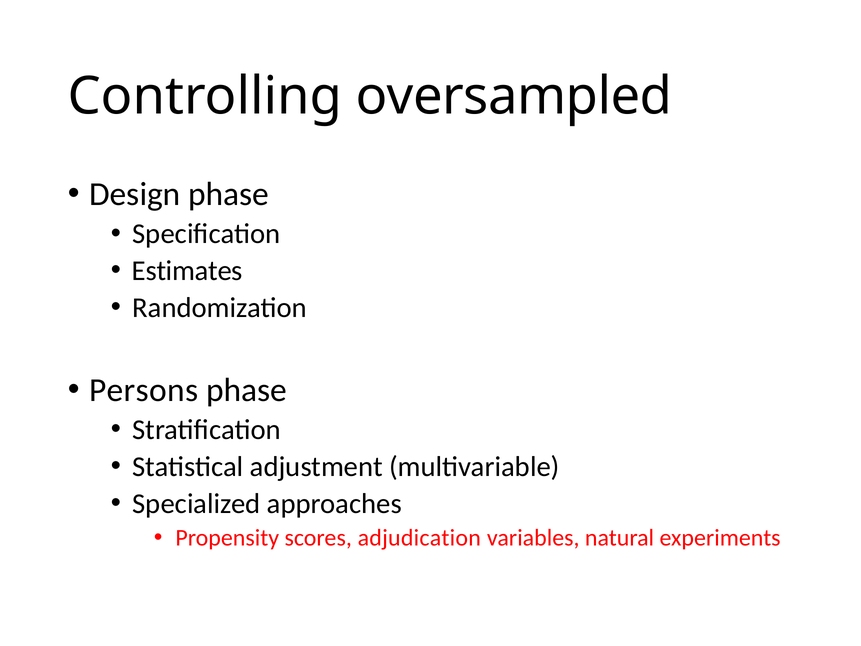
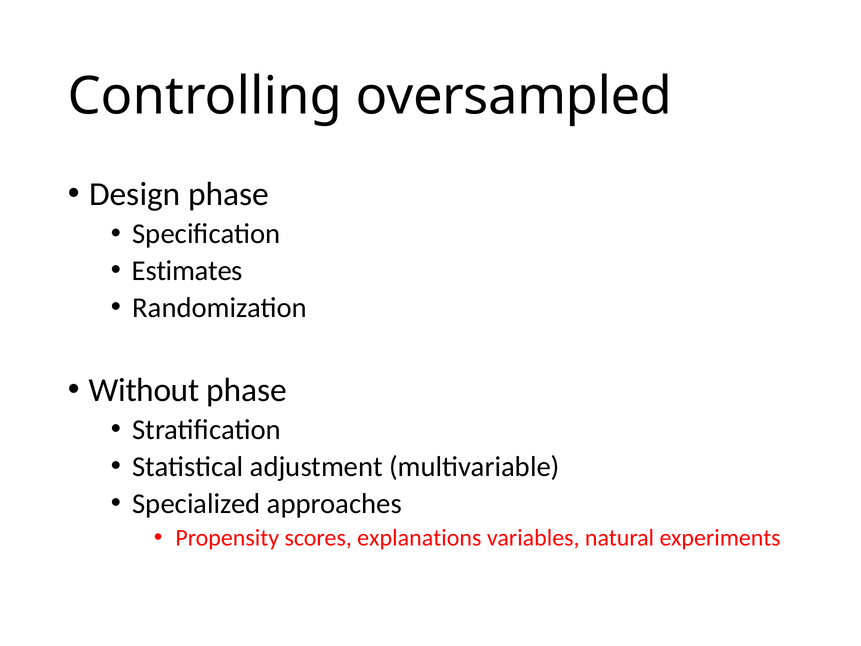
Persons: Persons -> Without
adjudication: adjudication -> explanations
